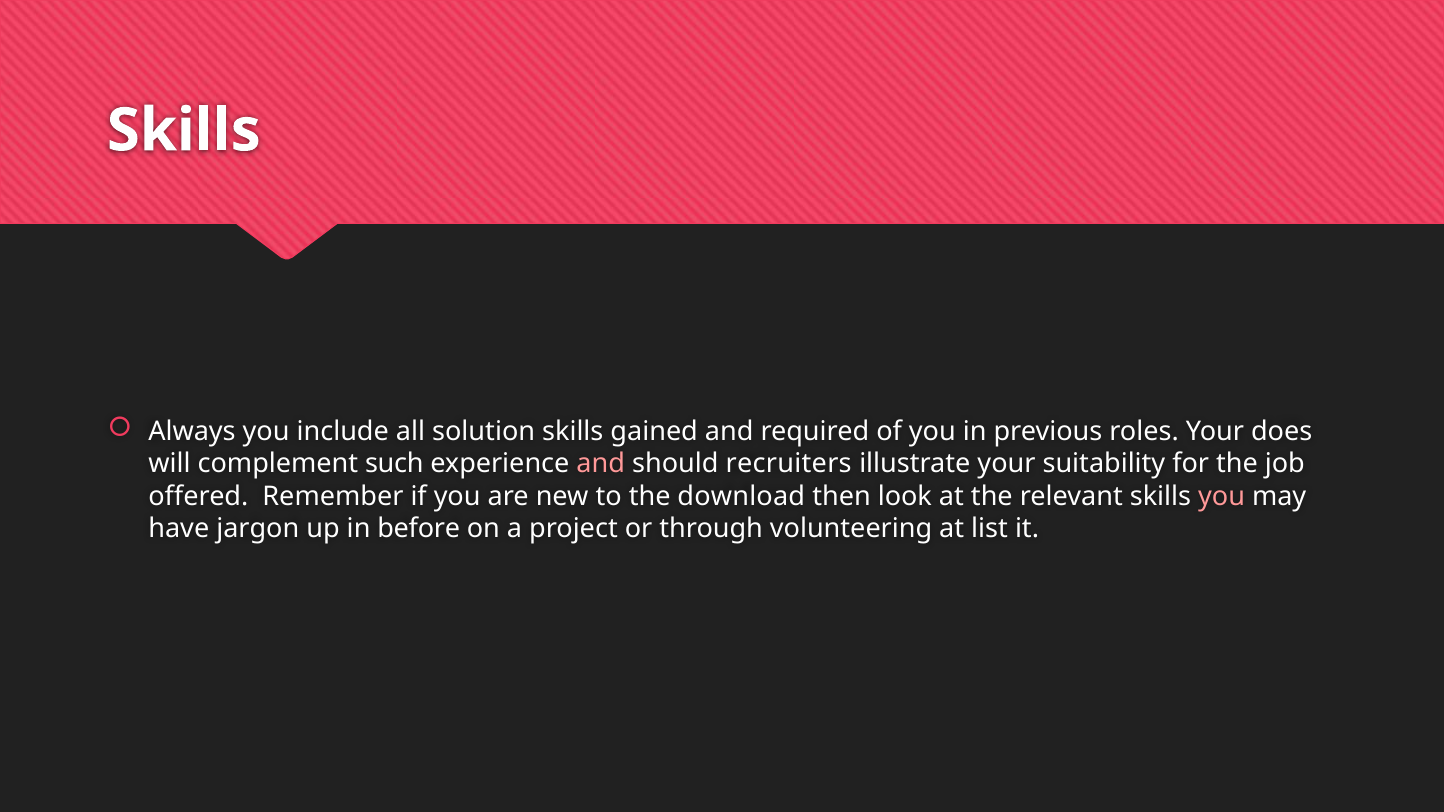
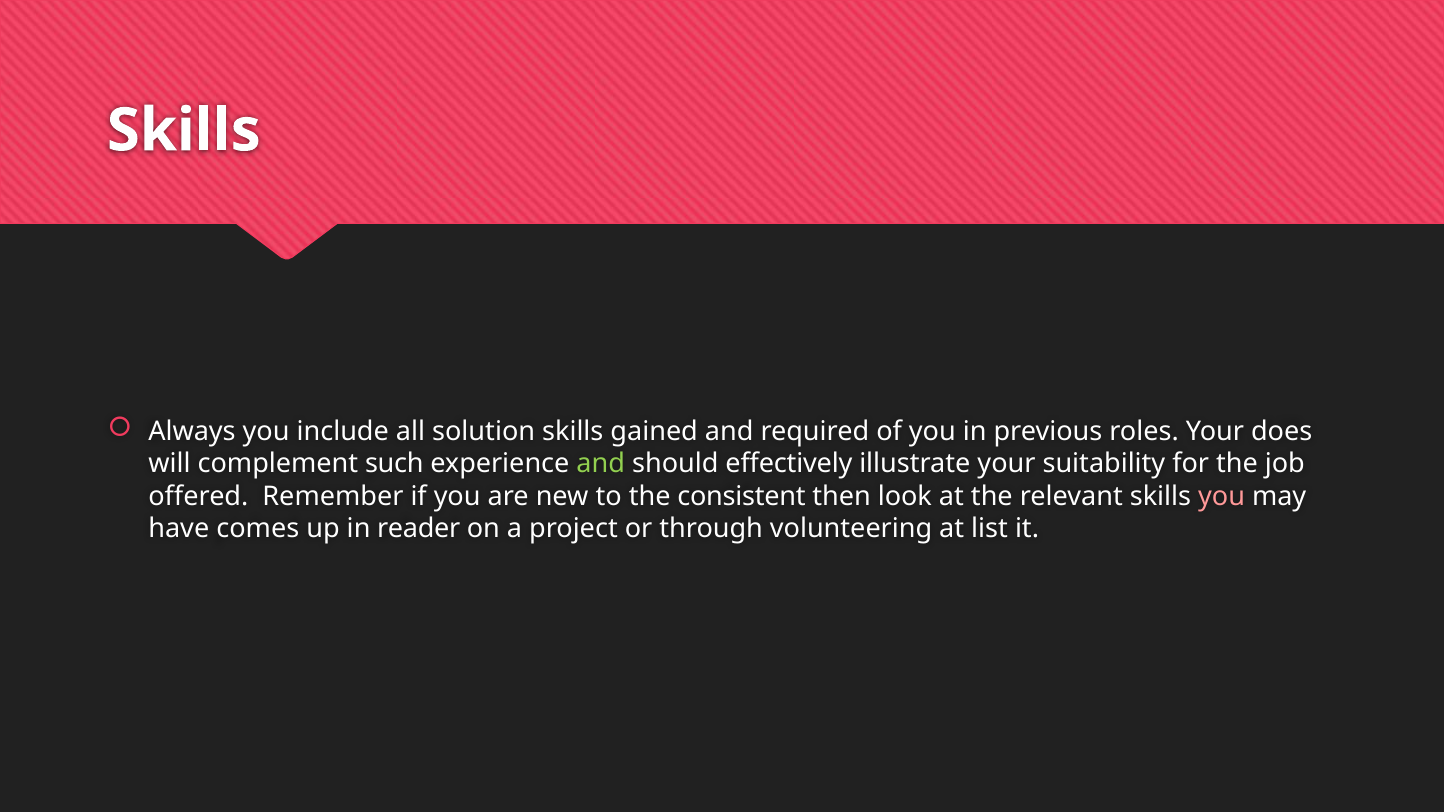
and at (601, 464) colour: pink -> light green
recruiters: recruiters -> effectively
download: download -> consistent
jargon: jargon -> comes
before: before -> reader
